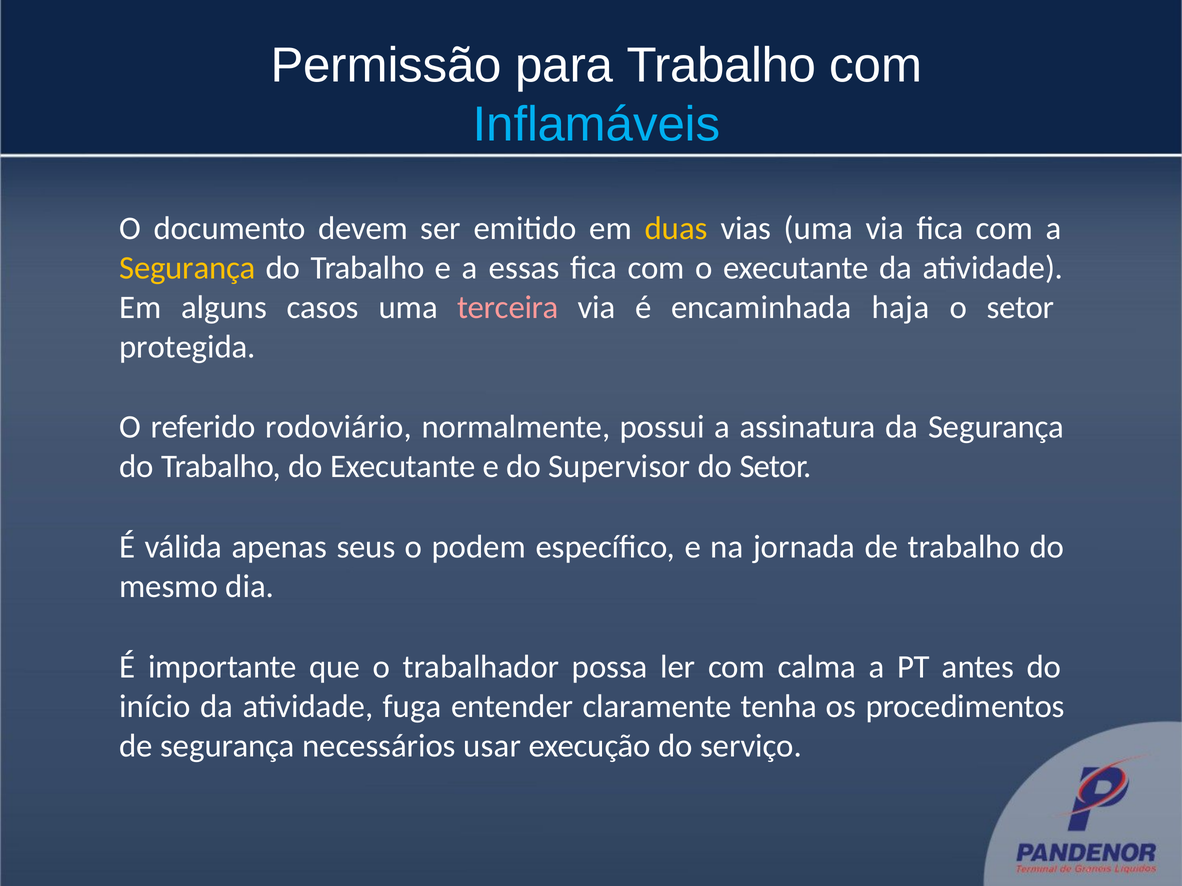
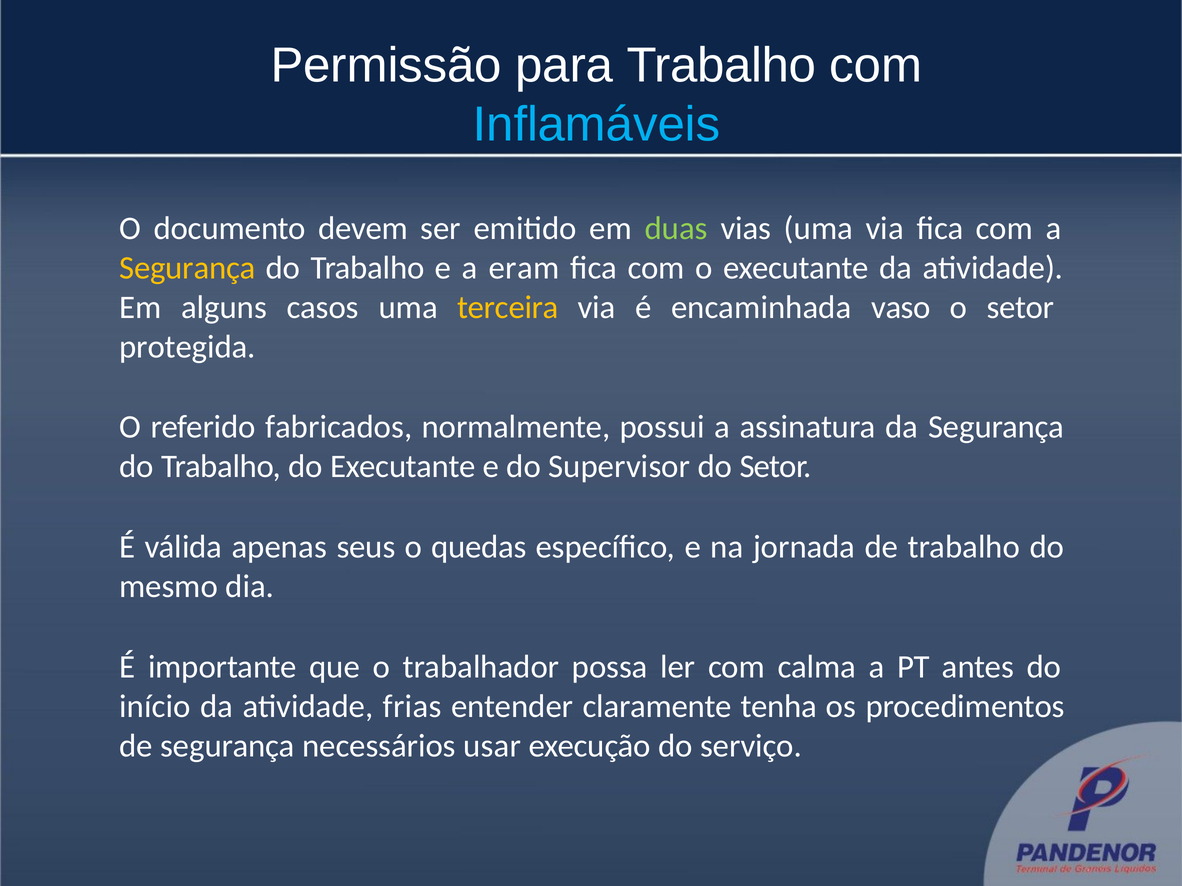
duas colour: yellow -> light green
essas: essas -> eram
terceira colour: pink -> yellow
haja: haja -> vaso
rodoviário: rodoviário -> fabricados
podem: podem -> quedas
fuga: fuga -> frias
